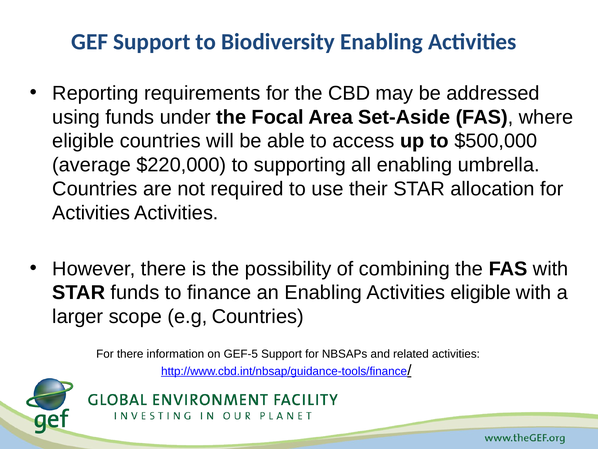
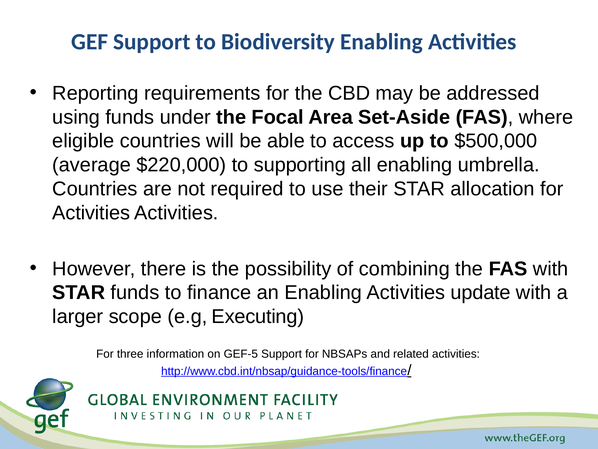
Activities eligible: eligible -> update
e.g Countries: Countries -> Executing
For there: there -> three
